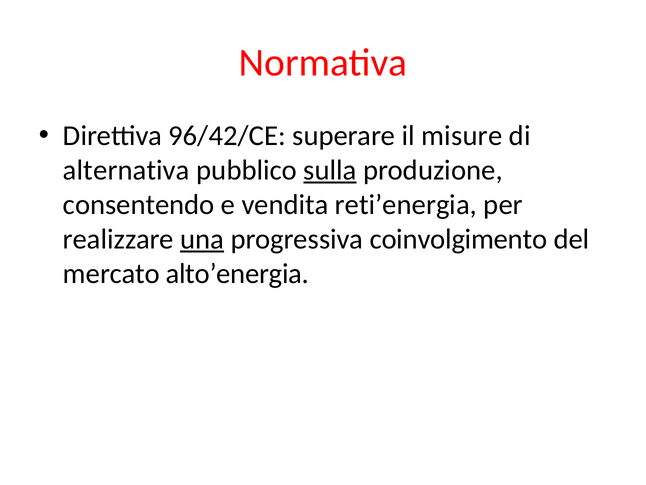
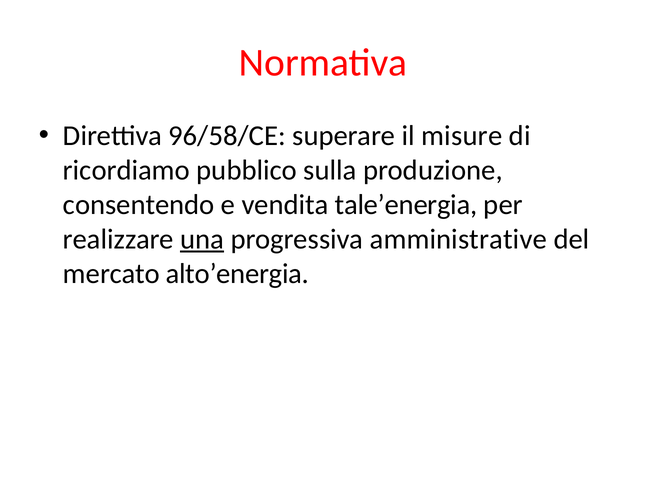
96/42/CE: 96/42/CE -> 96/58/CE
alternativa: alternativa -> ricordiamo
sulla underline: present -> none
reti’energia: reti’energia -> tale’energia
coinvolgimento: coinvolgimento -> amministrative
